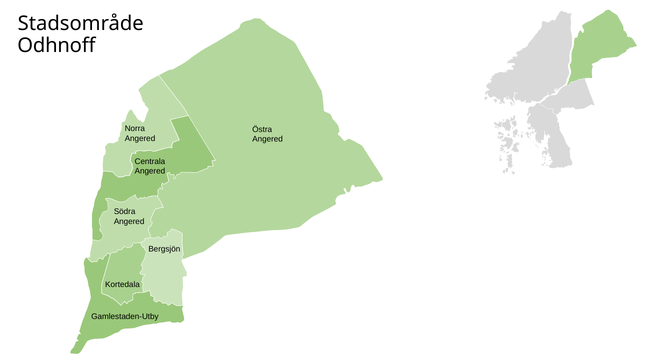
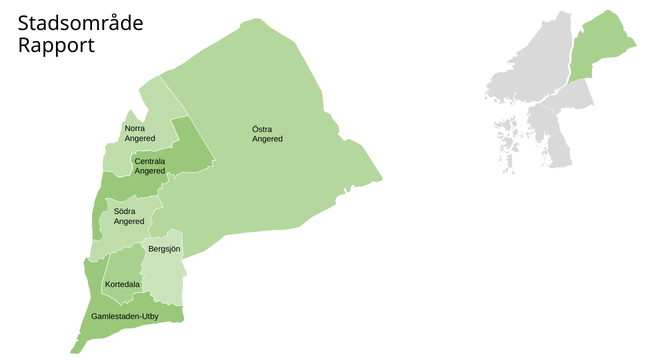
Odhnoff: Odhnoff -> Rapport
